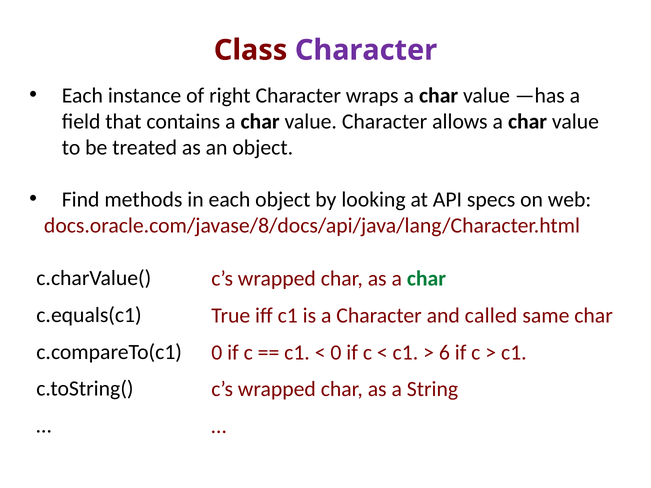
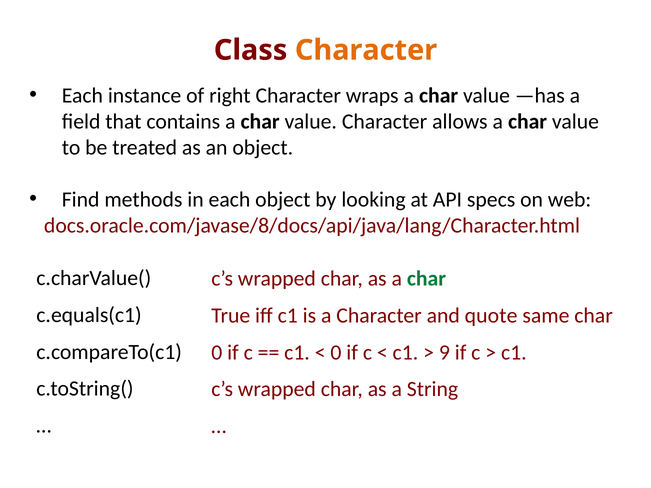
Character at (366, 50) colour: purple -> orange
called: called -> quote
6: 6 -> 9
